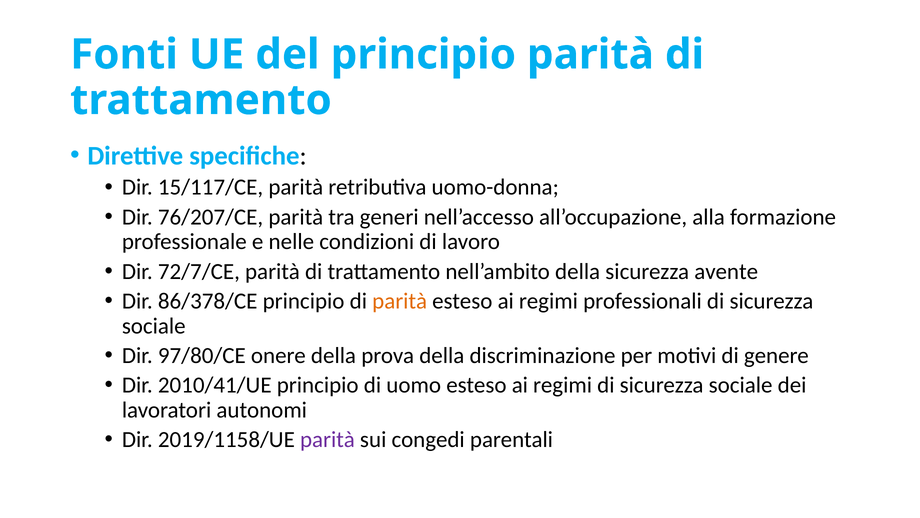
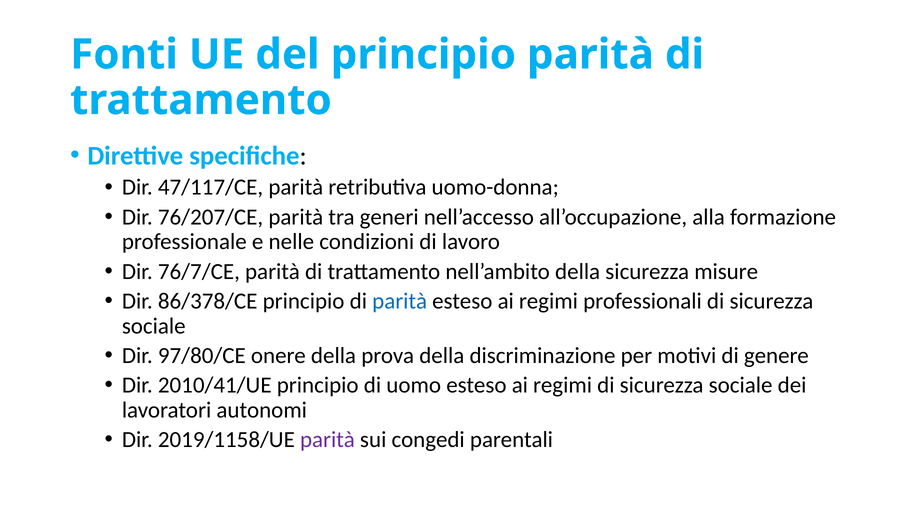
15/117/CE: 15/117/CE -> 47/117/CE
72/7/CE: 72/7/CE -> 76/7/CE
avente: avente -> misure
parità at (400, 301) colour: orange -> blue
